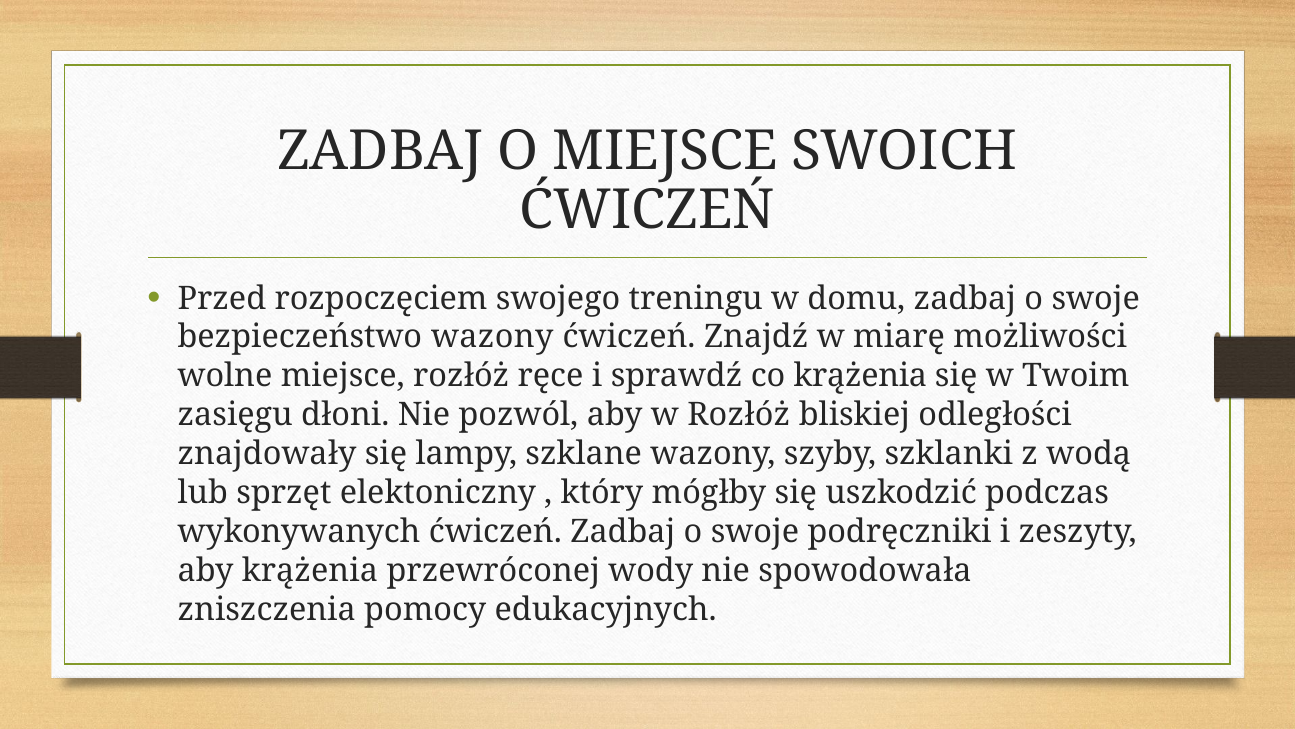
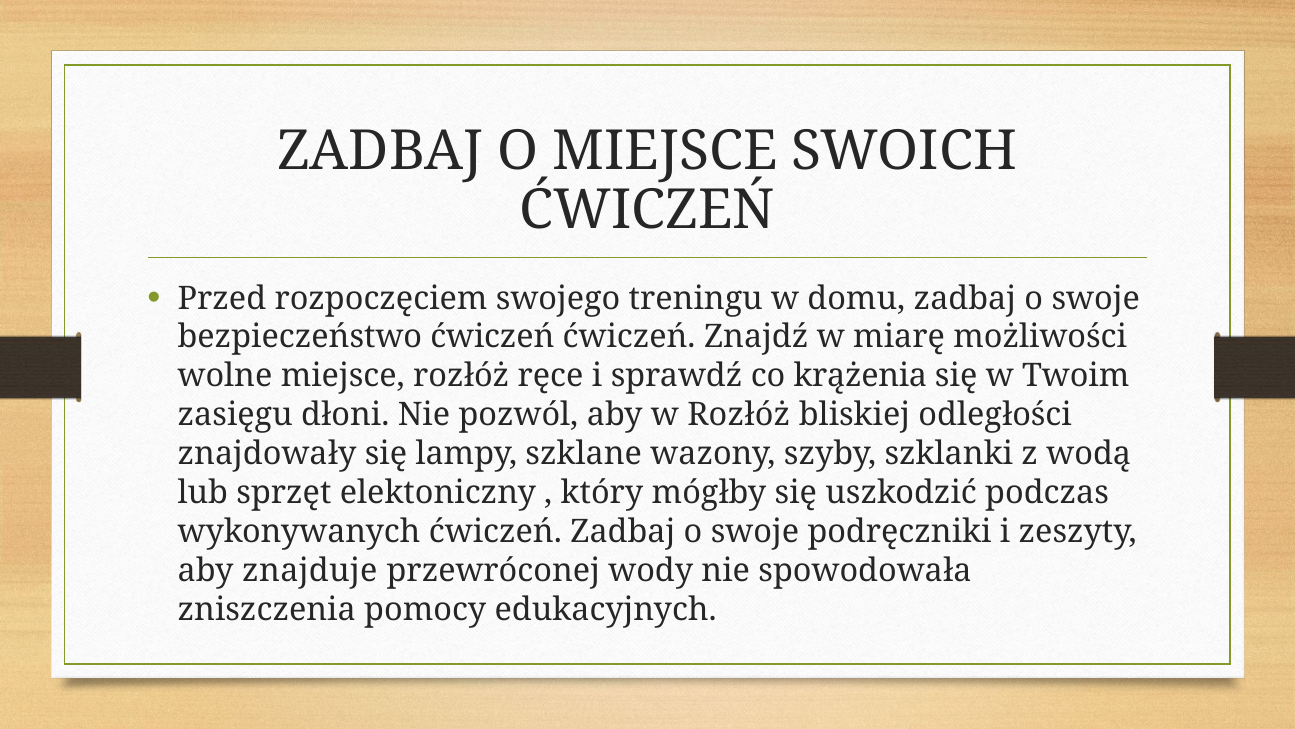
bezpieczeństwo wazony: wazony -> ćwiczeń
aby krążenia: krążenia -> znajduje
